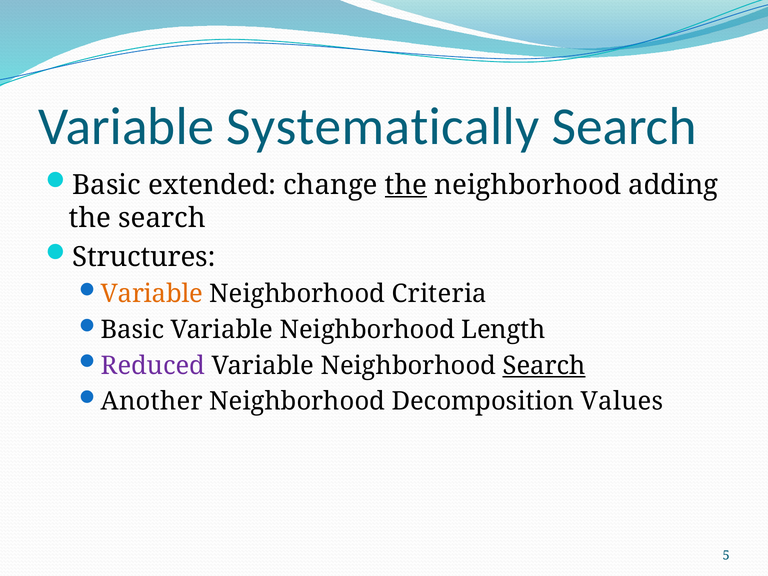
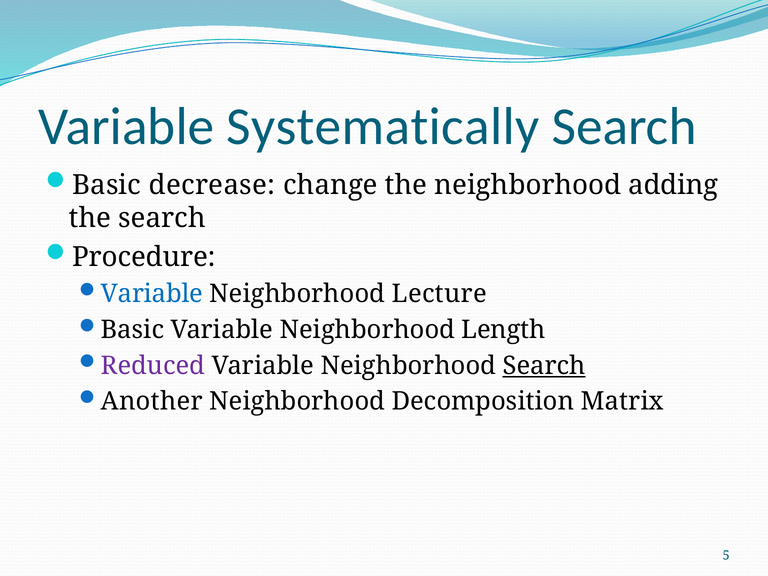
extended: extended -> decrease
the at (406, 185) underline: present -> none
Structures: Structures -> Procedure
Variable at (152, 294) colour: orange -> blue
Criteria: Criteria -> Lecture
Values: Values -> Matrix
